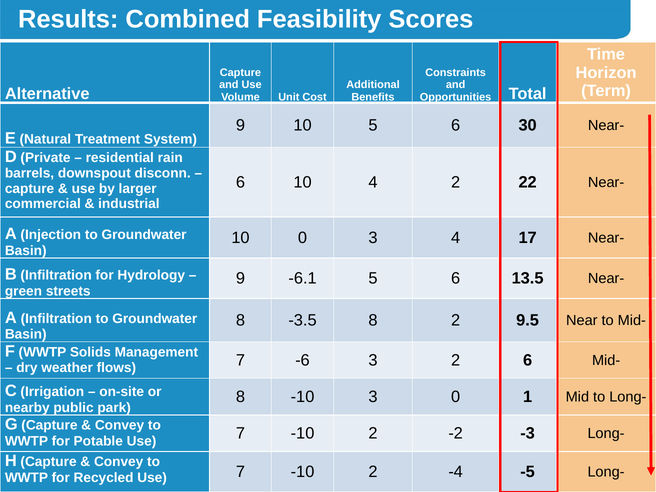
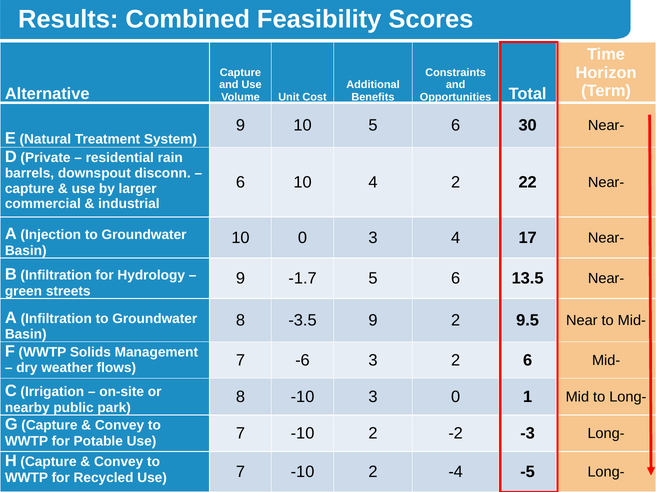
-6.1: -6.1 -> -1.7
-3.5 8: 8 -> 9
